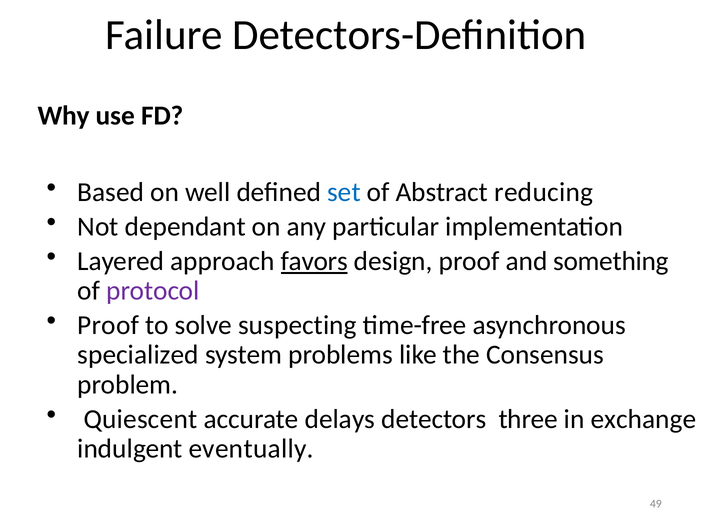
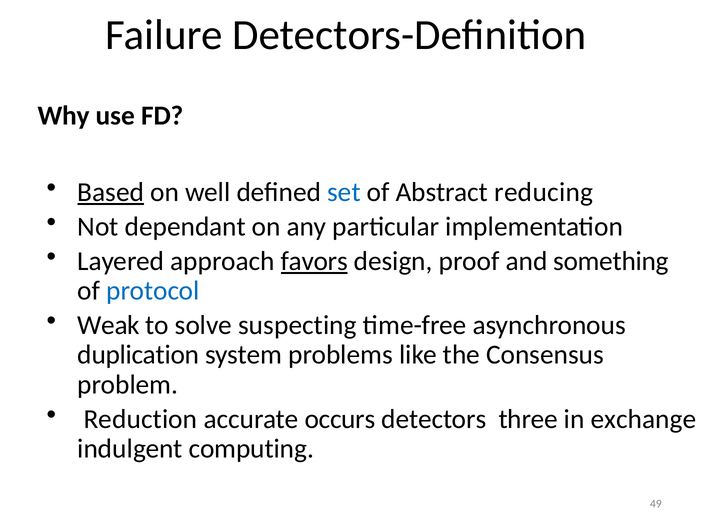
Based underline: none -> present
protocol colour: purple -> blue
Proof at (108, 325): Proof -> Weak
specialized: specialized -> duplication
Quiescent: Quiescent -> Reduction
delays: delays -> occurs
eventually: eventually -> computing
